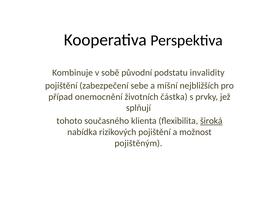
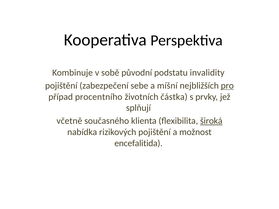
pro underline: none -> present
onemocnění: onemocnění -> procentního
tohoto: tohoto -> včetně
pojištěným: pojištěným -> encefalitida
